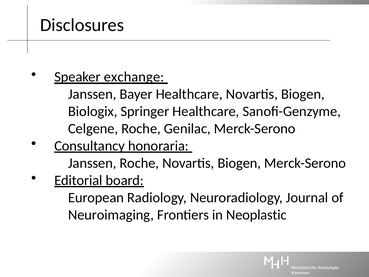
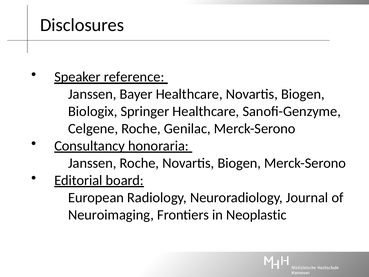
exchange: exchange -> reference
